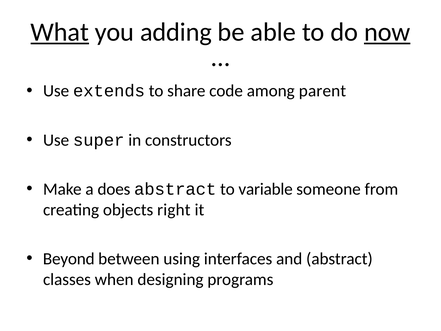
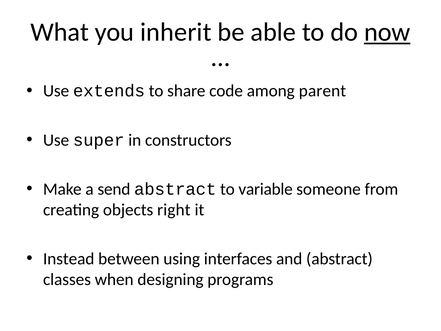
What underline: present -> none
adding: adding -> inherit
does: does -> send
Beyond: Beyond -> Instead
